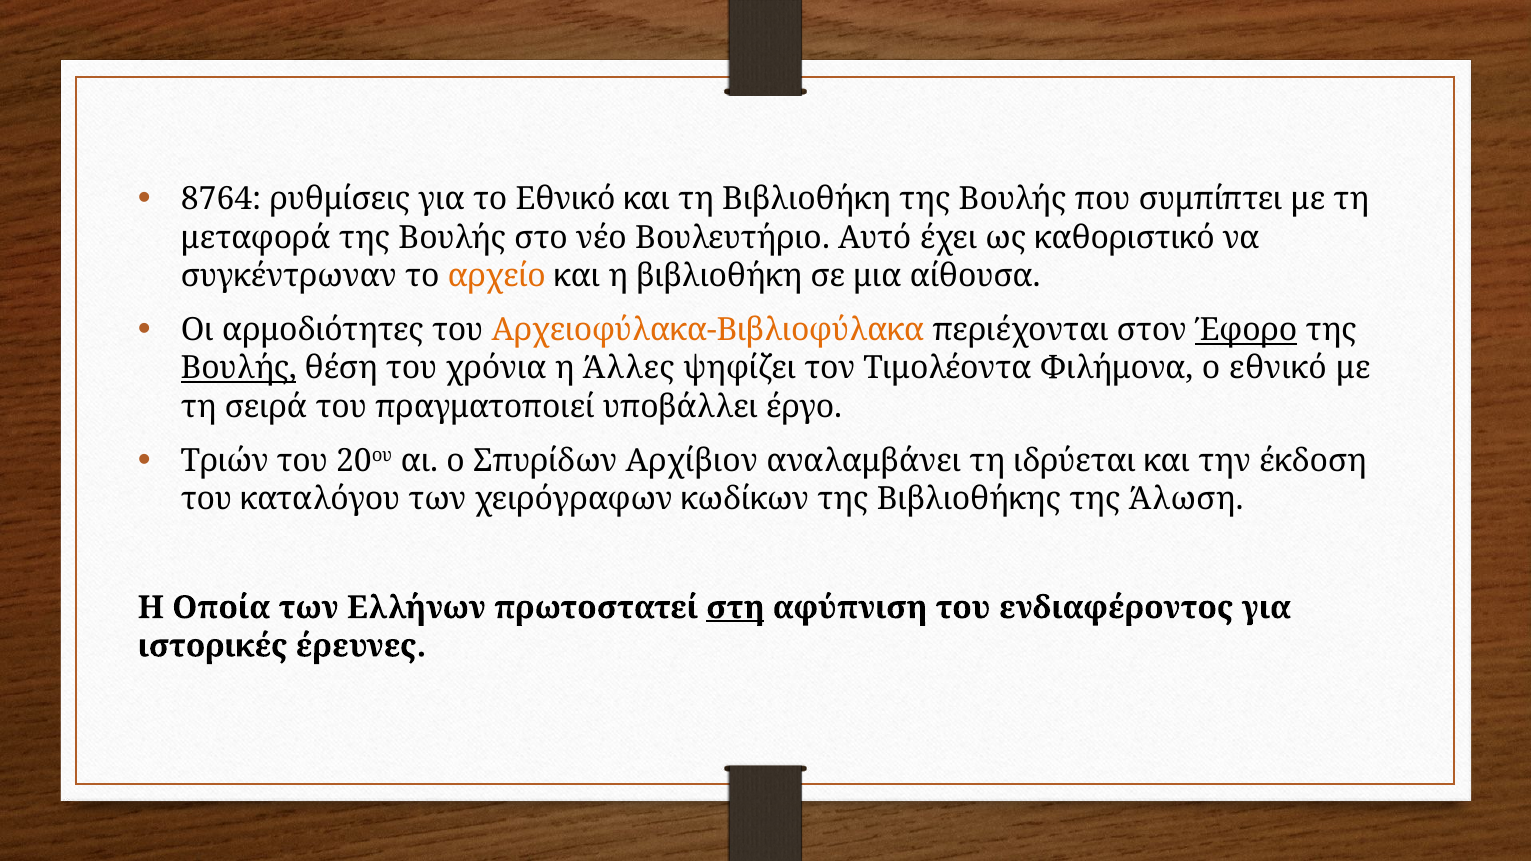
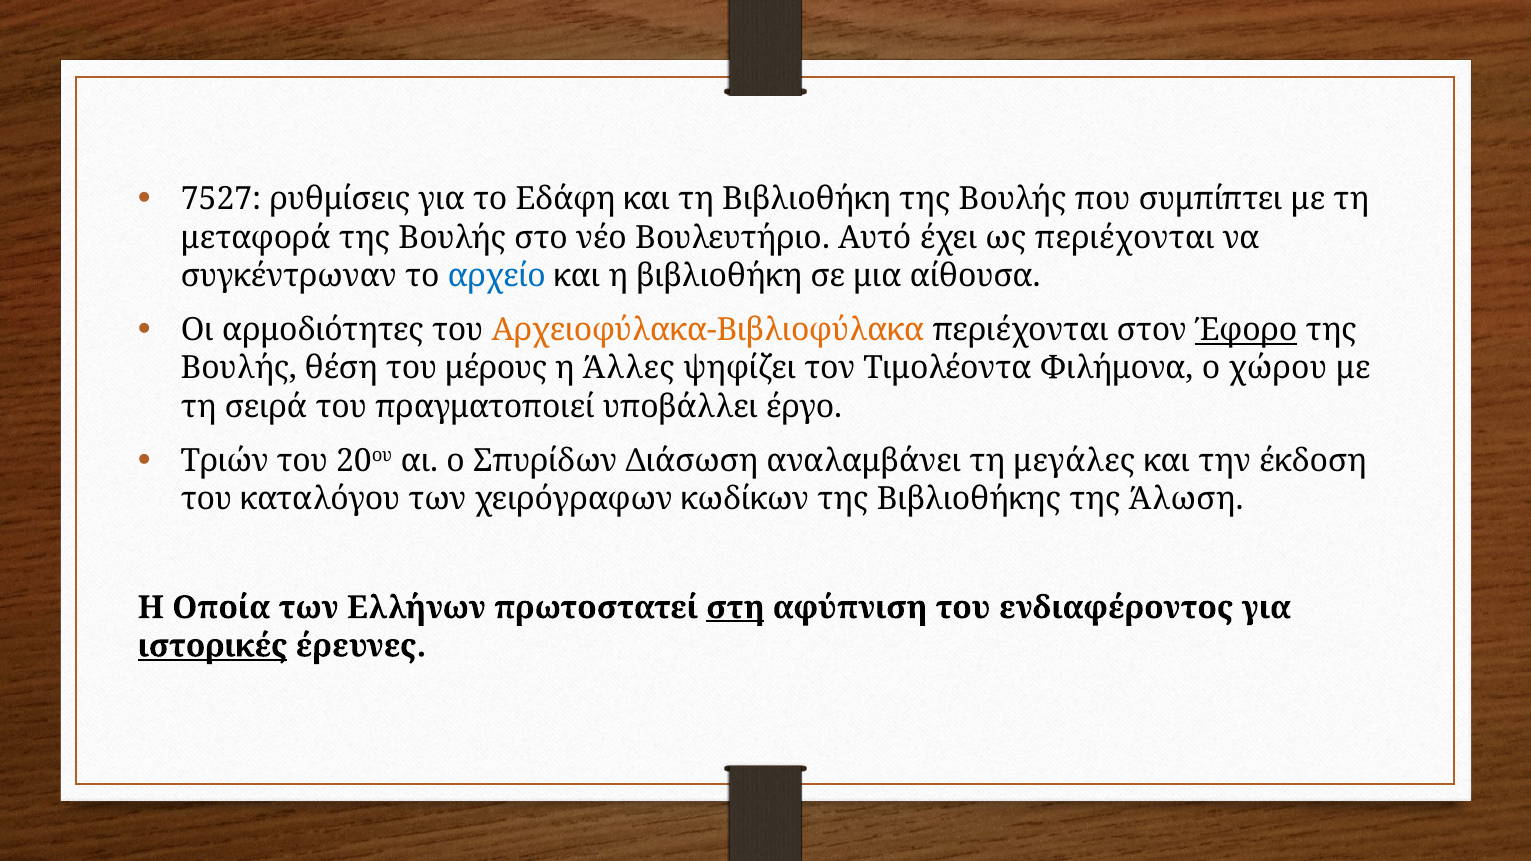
8764: 8764 -> 7527
το Εθνικό: Εθνικό -> Εδάφη
ως καθοριστικό: καθοριστικό -> περιέχονται
αρχείο colour: orange -> blue
Βουλής at (239, 368) underline: present -> none
χρόνια: χρόνια -> μέρους
ο εθνικό: εθνικό -> χώρου
Αρχίβιον: Αρχίβιον -> Διάσωση
ιδρύεται: ιδρύεται -> μεγάλες
ιστορικές underline: none -> present
